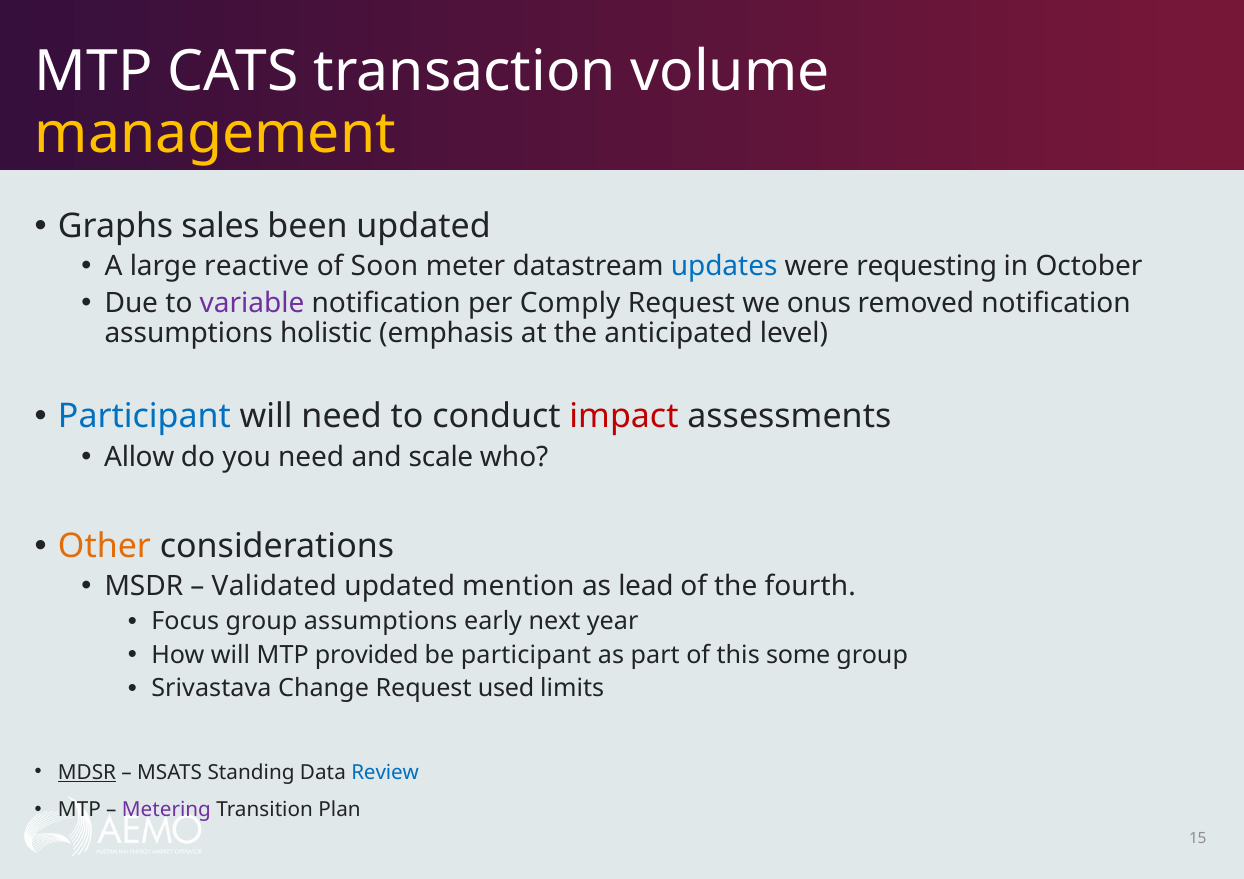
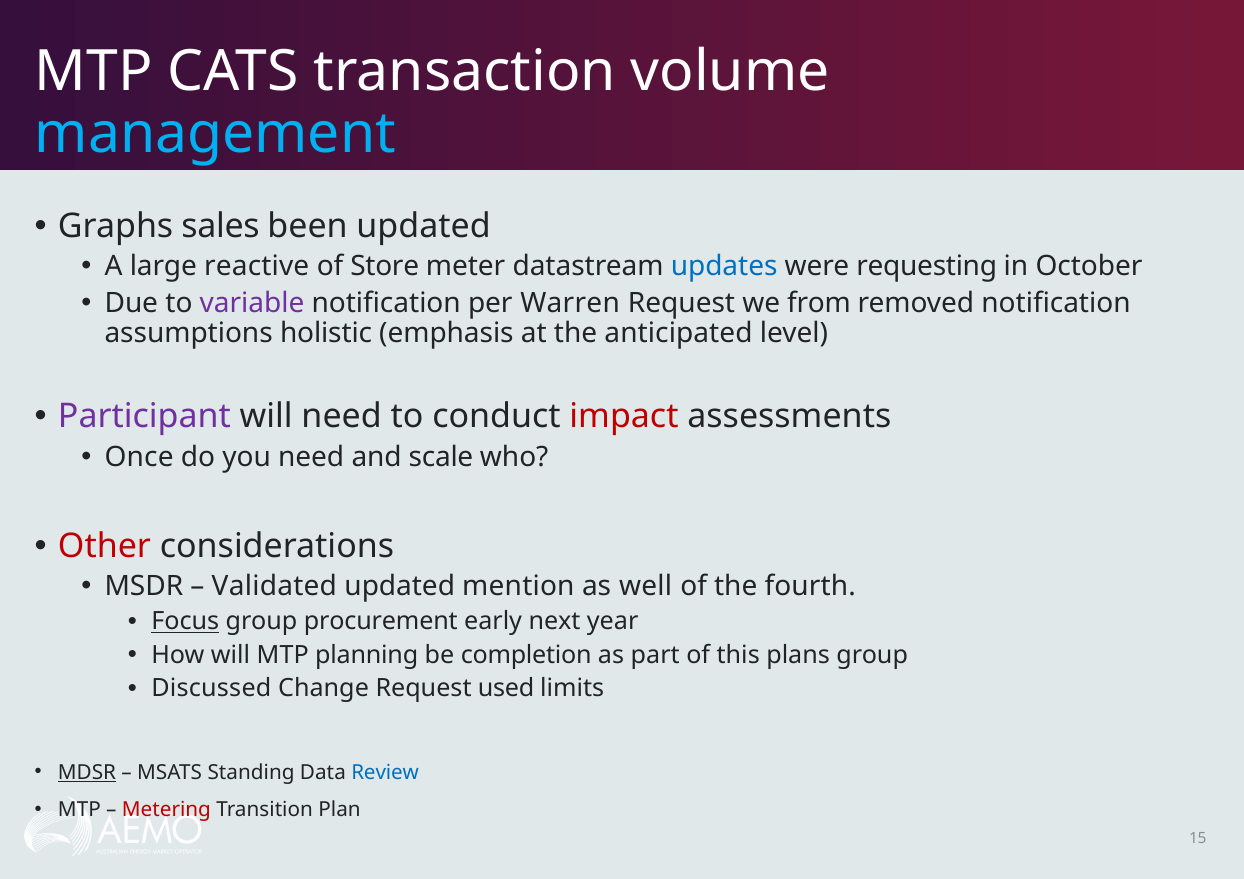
management colour: yellow -> light blue
Soon: Soon -> Store
Comply: Comply -> Warren
onus: onus -> from
Participant at (144, 417) colour: blue -> purple
Allow: Allow -> Once
Other colour: orange -> red
lead: lead -> well
Focus underline: none -> present
group assumptions: assumptions -> procurement
provided: provided -> planning
be participant: participant -> completion
some: some -> plans
Srivastava: Srivastava -> Discussed
Metering colour: purple -> red
